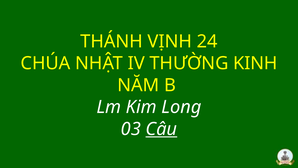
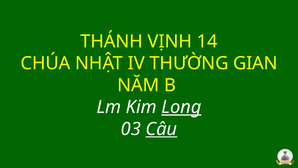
24: 24 -> 14
KINH: KINH -> GIAN
Long underline: none -> present
